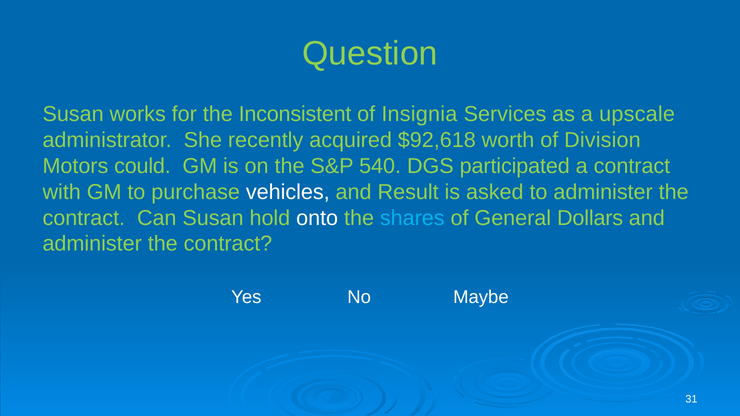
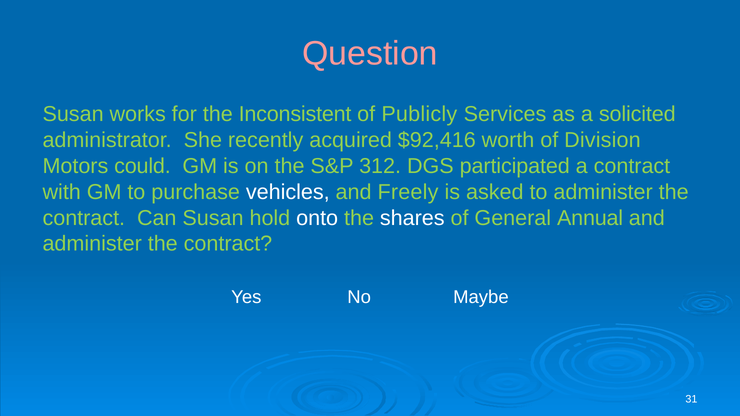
Question colour: light green -> pink
Insignia: Insignia -> Publicly
upscale: upscale -> solicited
$92,618: $92,618 -> $92,416
540: 540 -> 312
Result: Result -> Freely
shares colour: light blue -> white
Dollars: Dollars -> Annual
